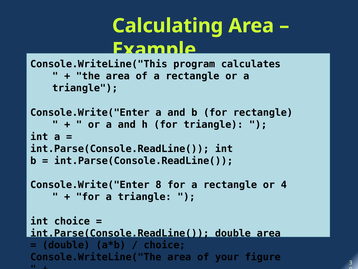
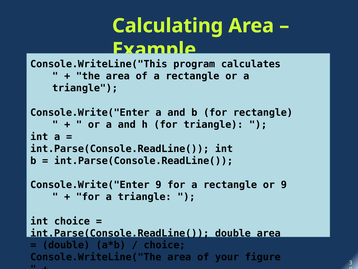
Console.Write("Enter 8: 8 -> 9
or 4: 4 -> 9
